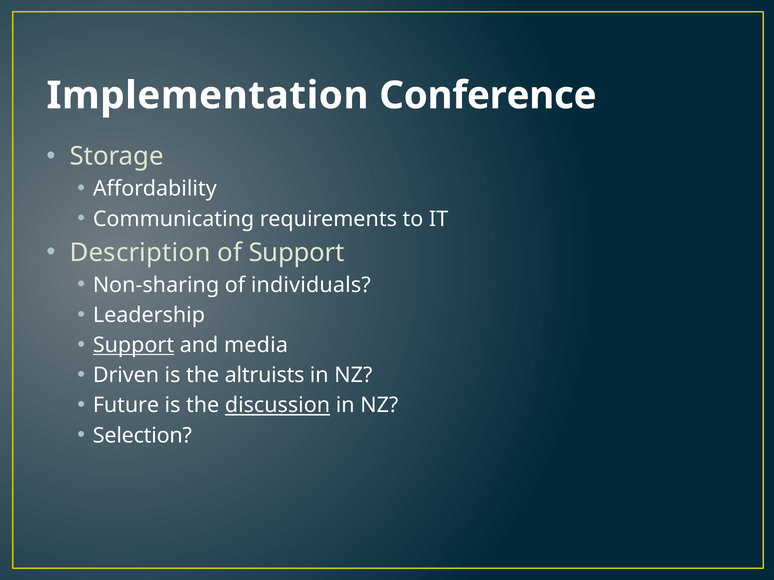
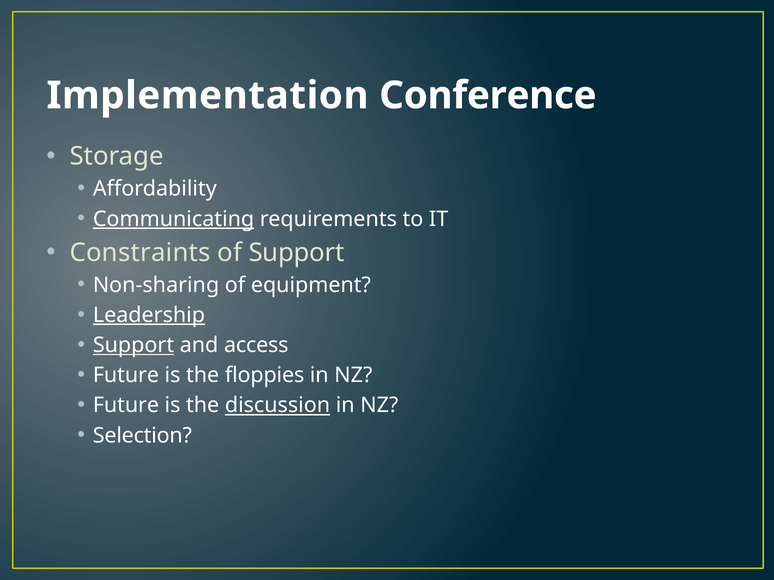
Communicating underline: none -> present
Description: Description -> Constraints
individuals: individuals -> equipment
Leadership underline: none -> present
media: media -> access
Driven at (126, 376): Driven -> Future
altruists: altruists -> floppies
